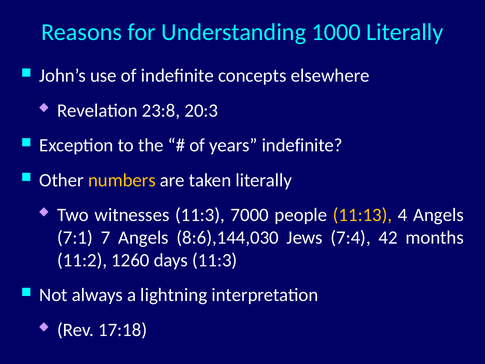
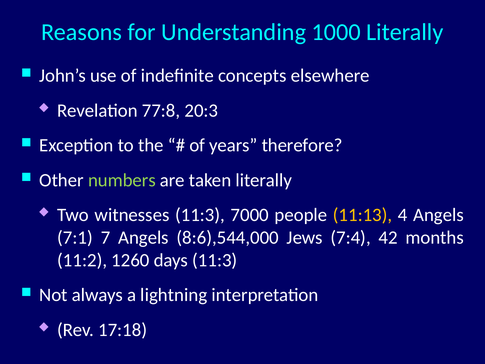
23:8: 23:8 -> 77:8
years indefinite: indefinite -> therefore
numbers colour: yellow -> light green
8:6),144,030: 8:6),144,030 -> 8:6),544,000
